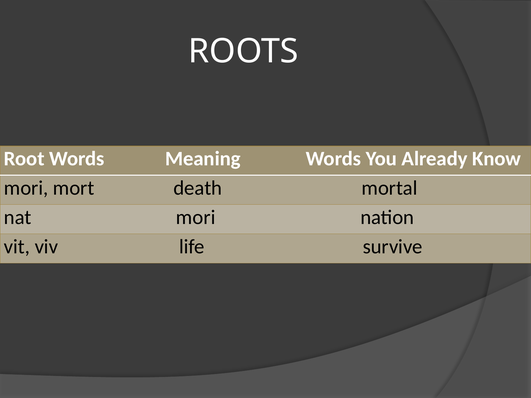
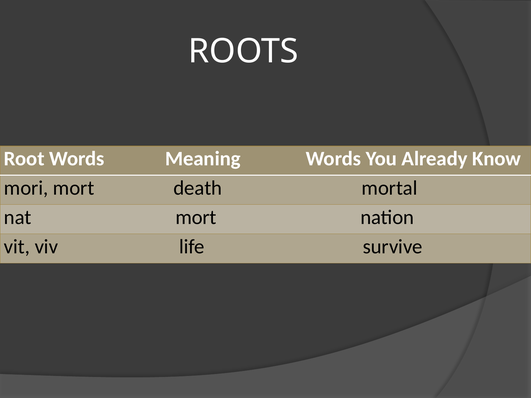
nat mori: mori -> mort
